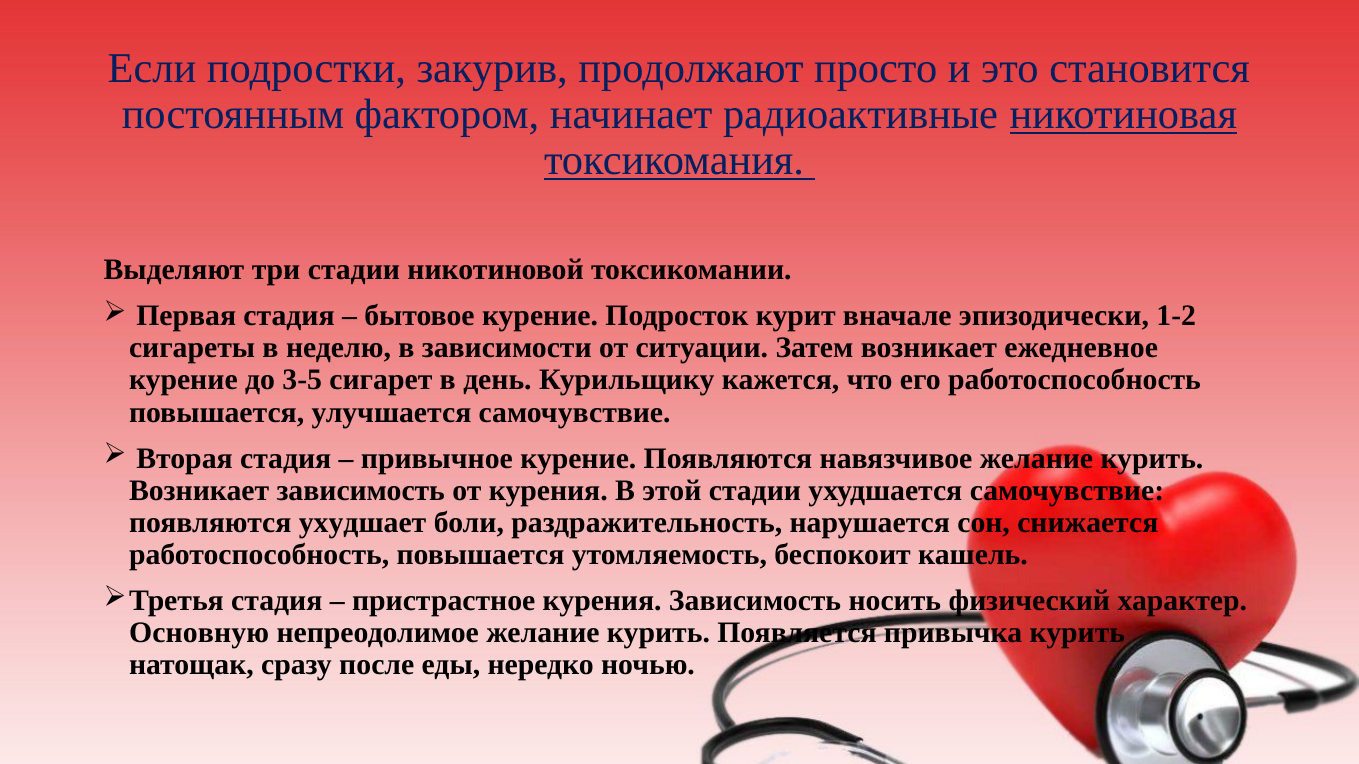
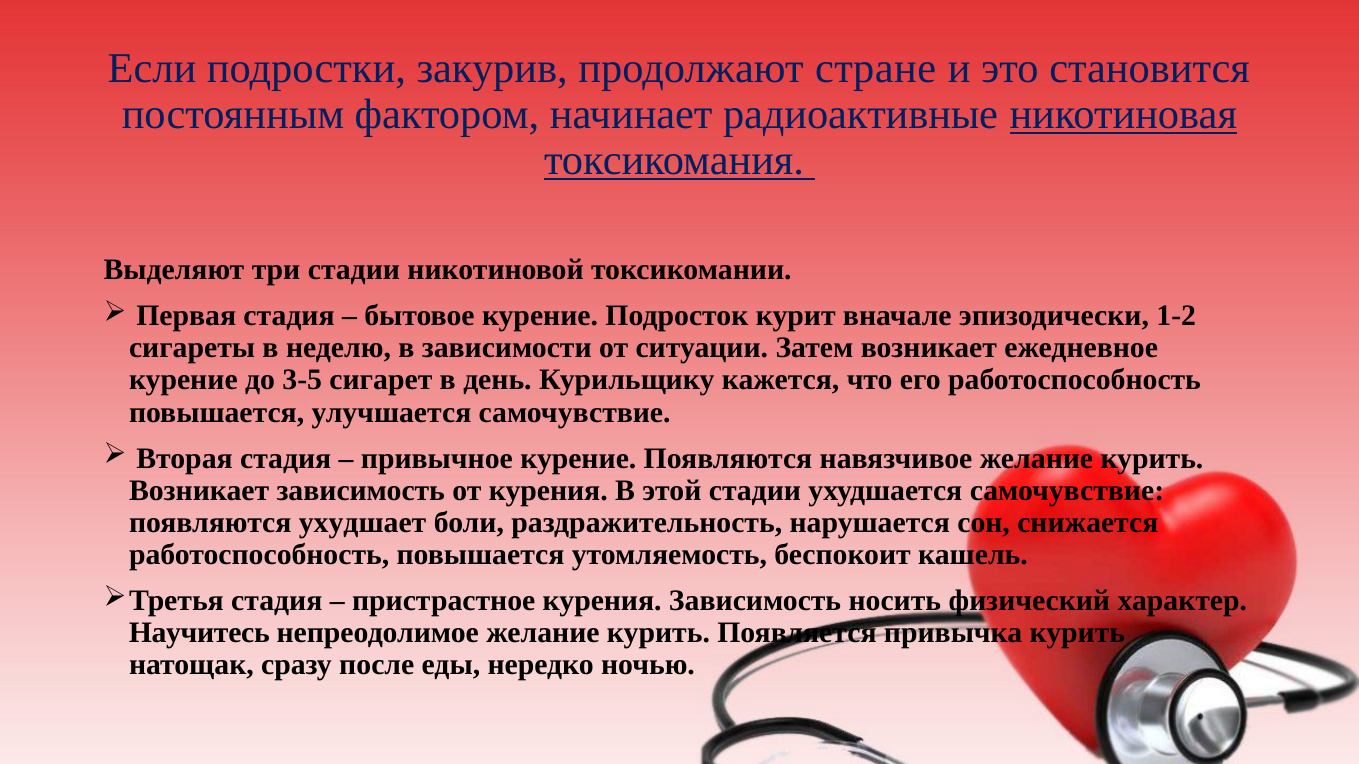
просто: просто -> стране
Основную: Основную -> Научитесь
